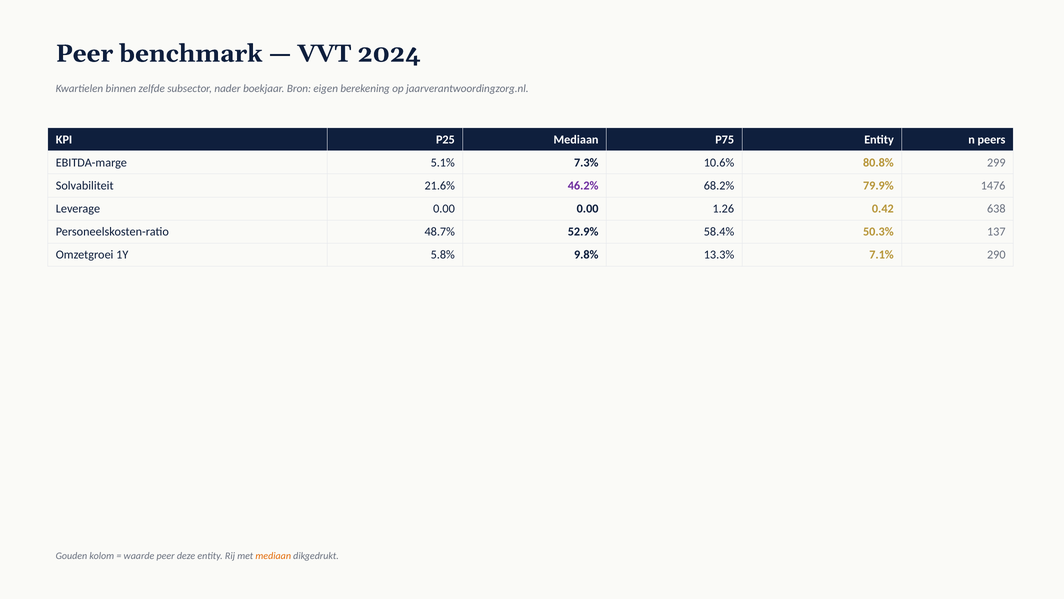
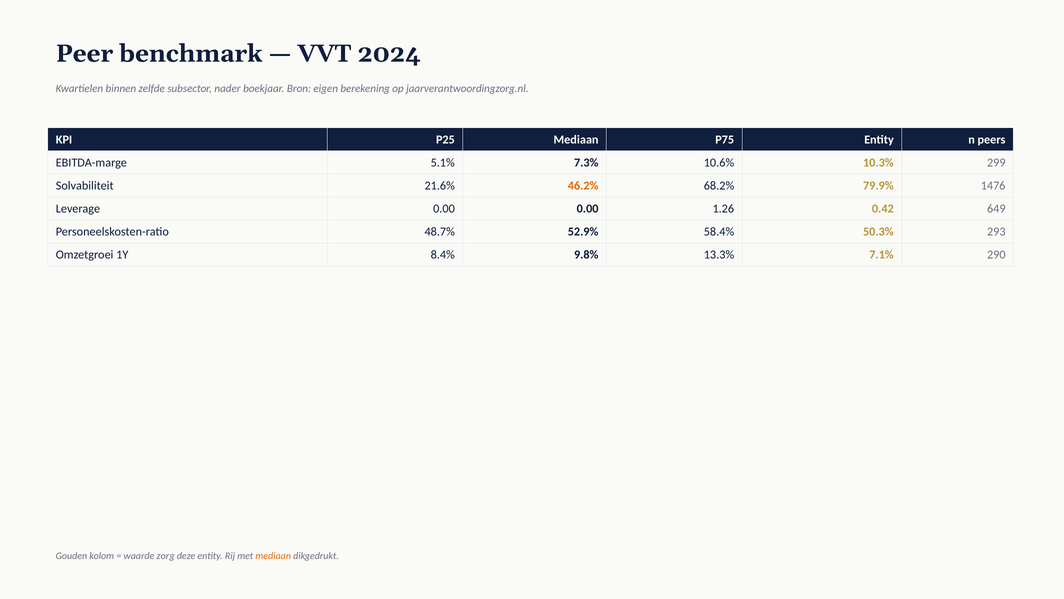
80.8%: 80.8% -> 10.3%
46.2% colour: purple -> orange
638: 638 -> 649
137: 137 -> 293
5.8%: 5.8% -> 8.4%
waarde peer: peer -> zorg
